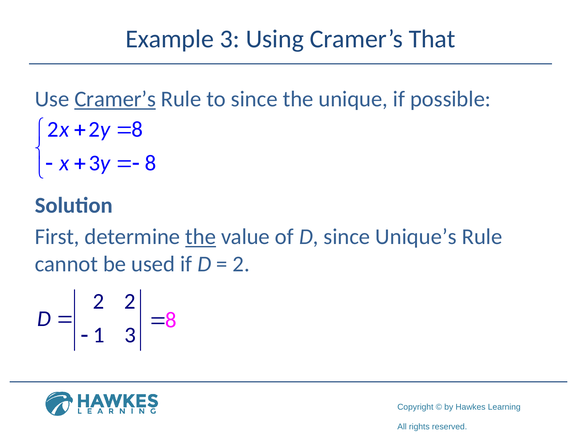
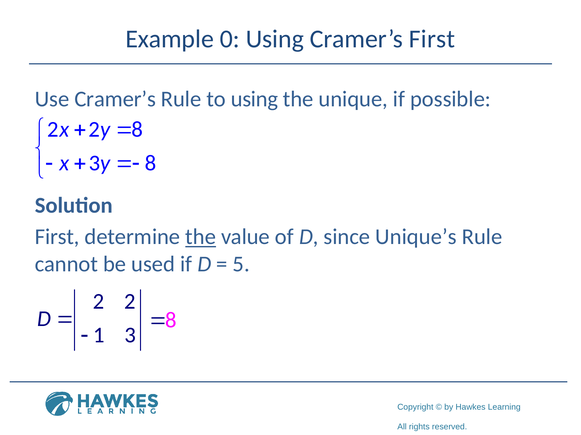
Example 3: 3 -> 0
Cramer’s That: That -> First
Cramer’s at (115, 99) underline: present -> none
to since: since -> using
2 at (241, 264): 2 -> 5
